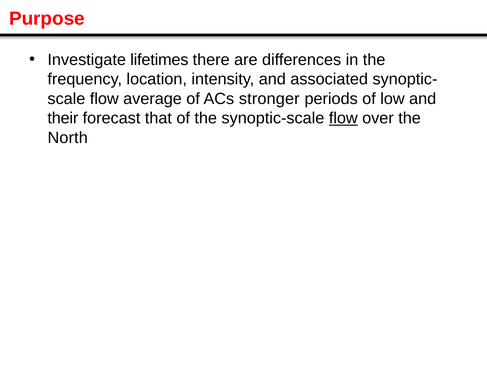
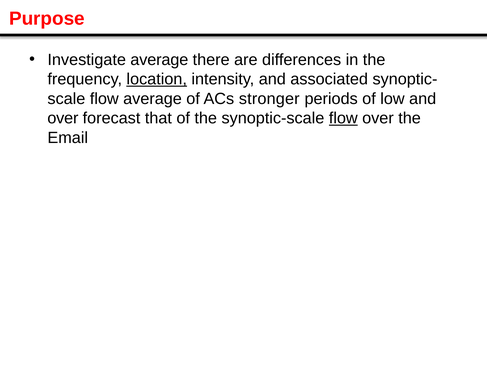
Investigate lifetimes: lifetimes -> average
location underline: none -> present
their at (63, 118): their -> over
North: North -> Email
